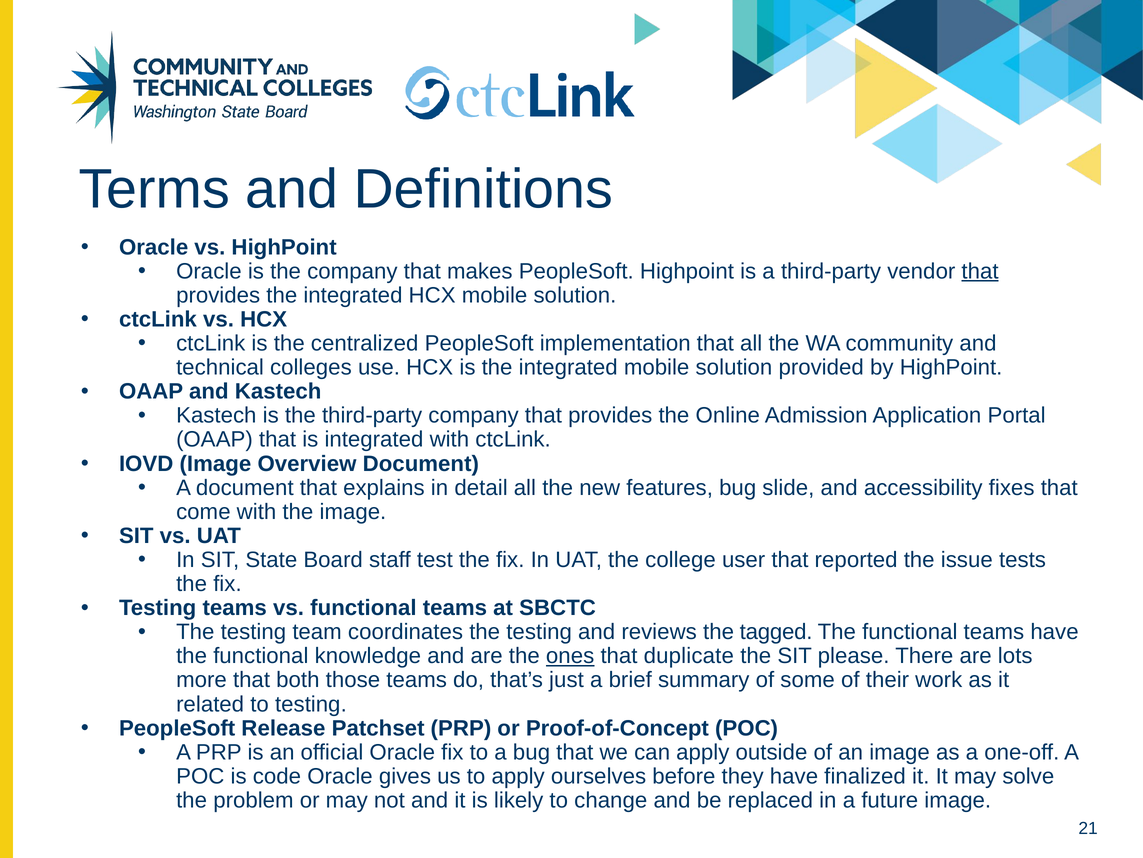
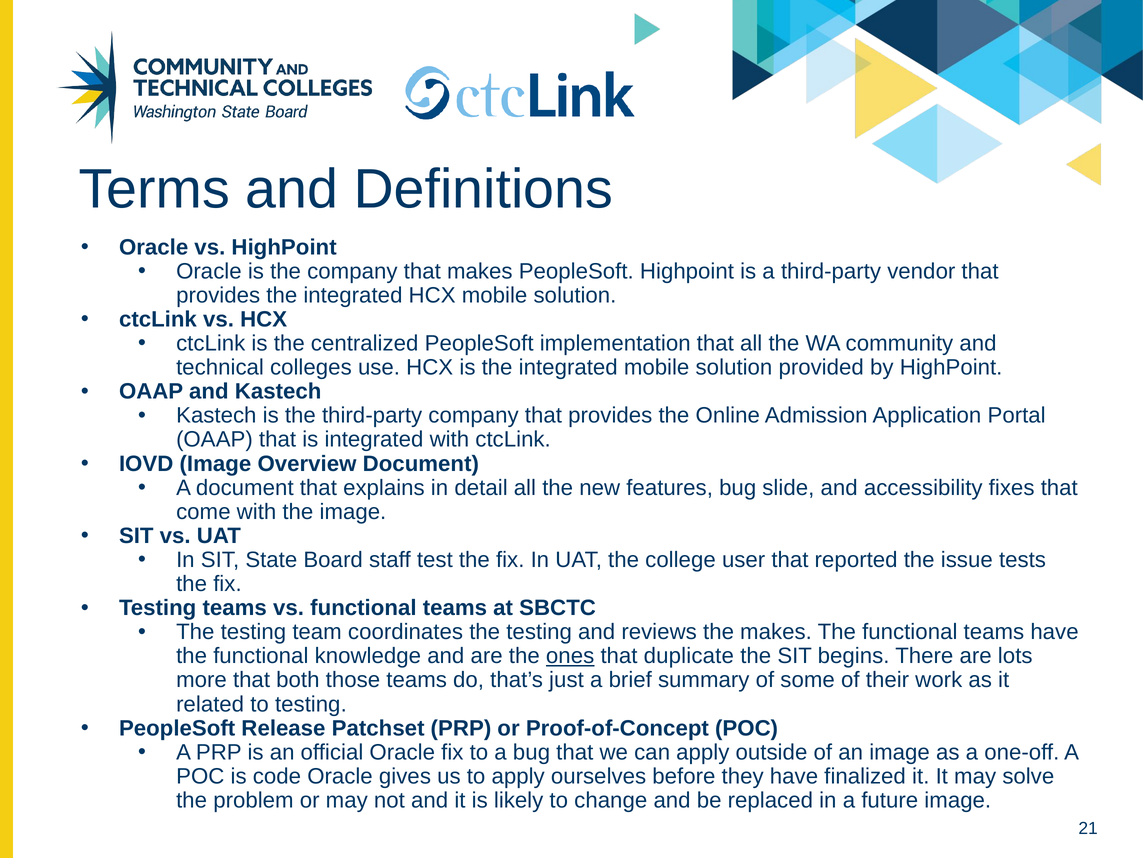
that at (980, 271) underline: present -> none
the tagged: tagged -> makes
please: please -> begins
